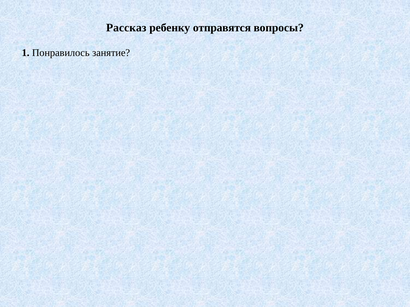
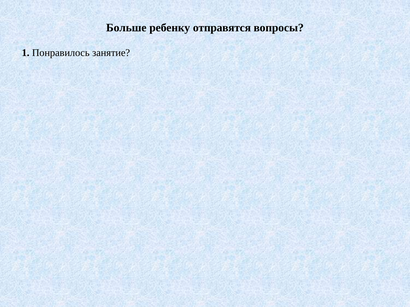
Рассказ: Рассказ -> Больше
